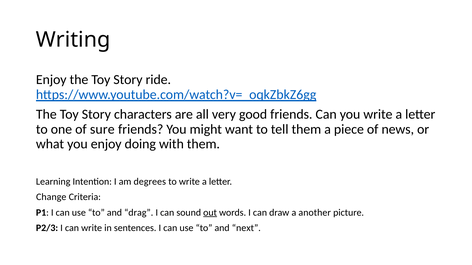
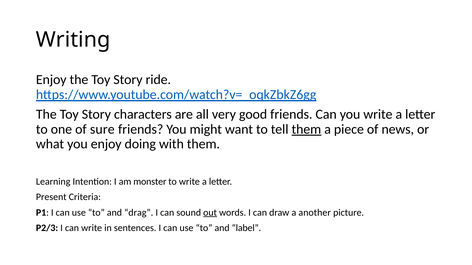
them at (306, 130) underline: none -> present
degrees: degrees -> monster
Change: Change -> Present
next: next -> label
